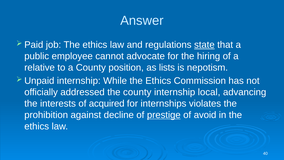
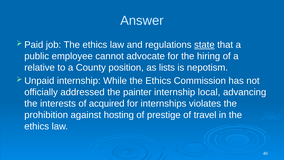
the county: county -> painter
decline: decline -> hosting
prestige underline: present -> none
avoid: avoid -> travel
